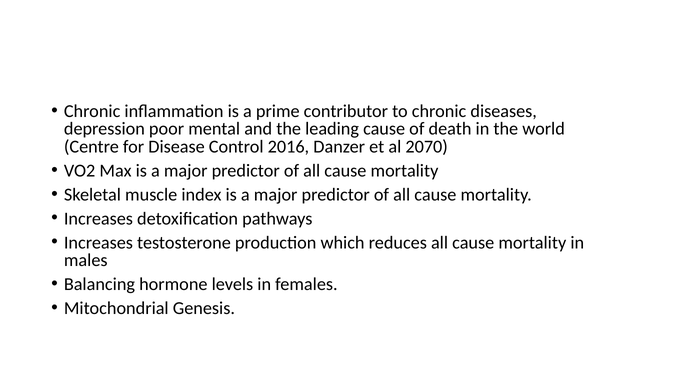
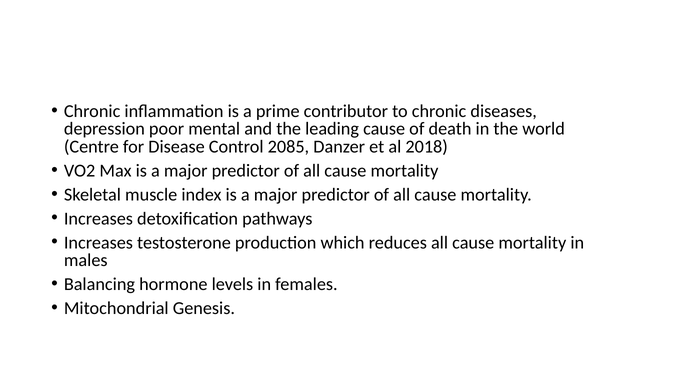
2016: 2016 -> 2085
2070: 2070 -> 2018
